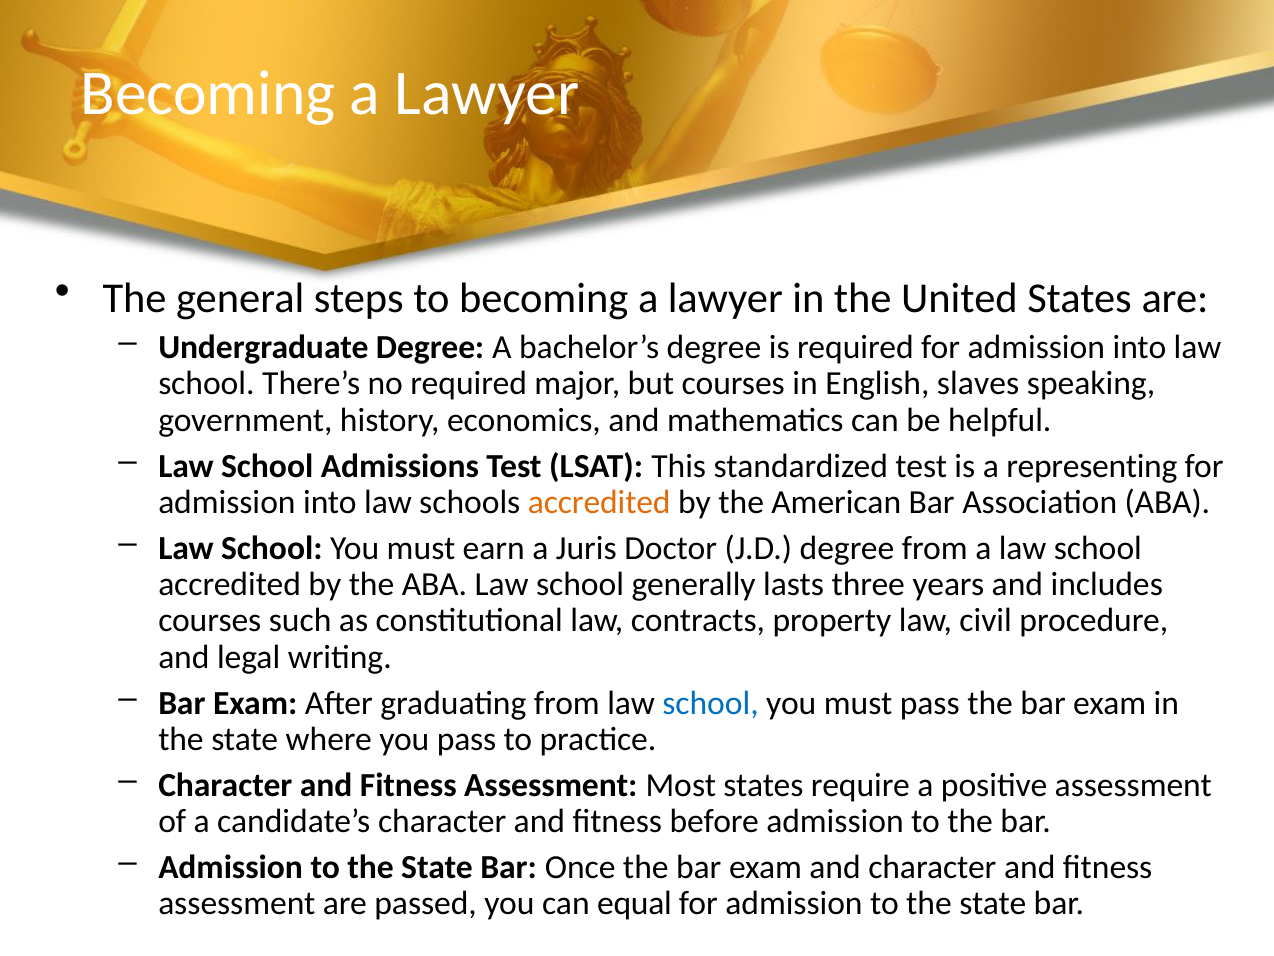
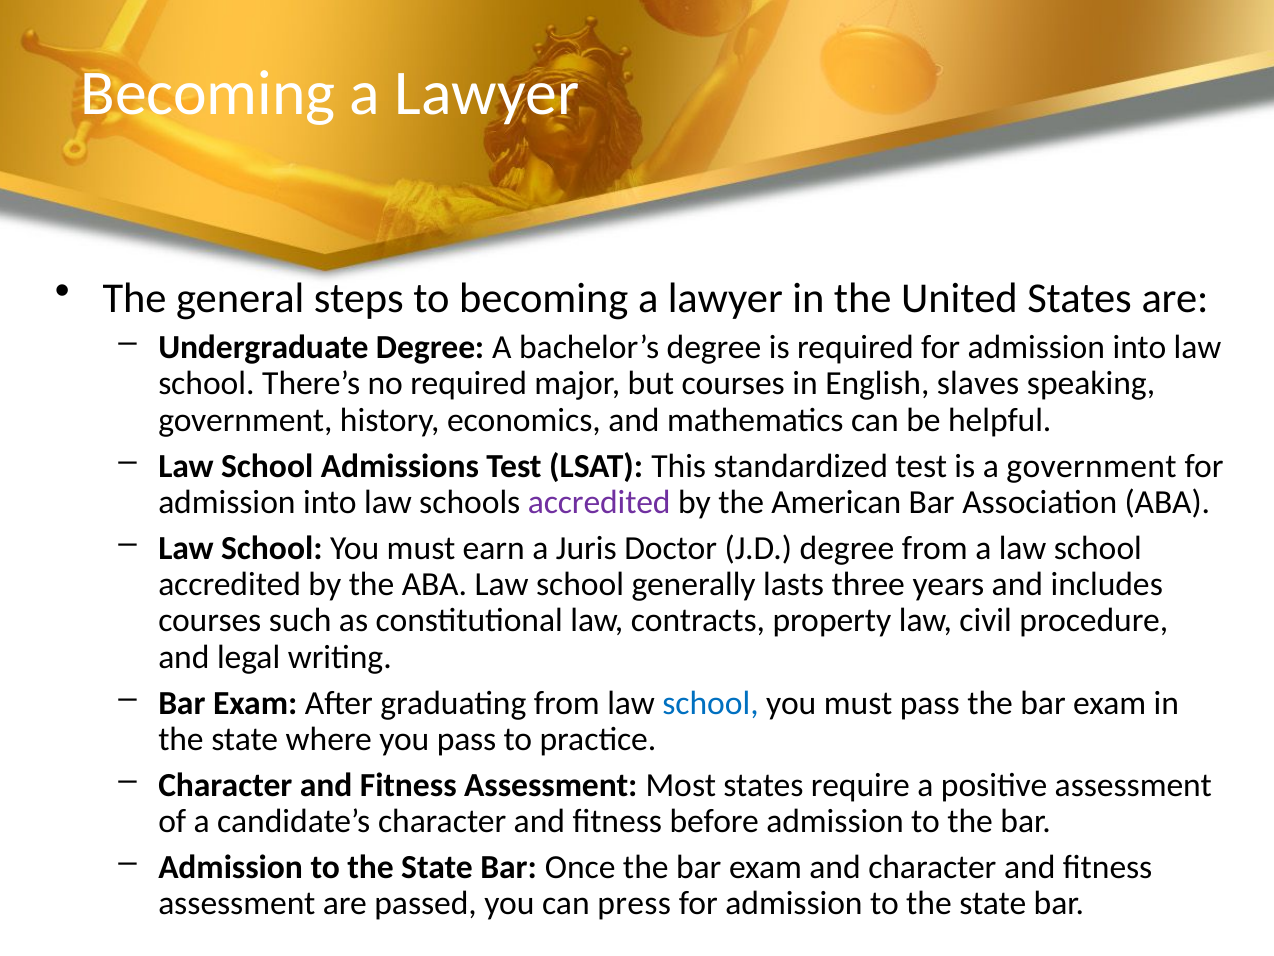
a representing: representing -> government
accredited at (599, 502) colour: orange -> purple
equal: equal -> press
